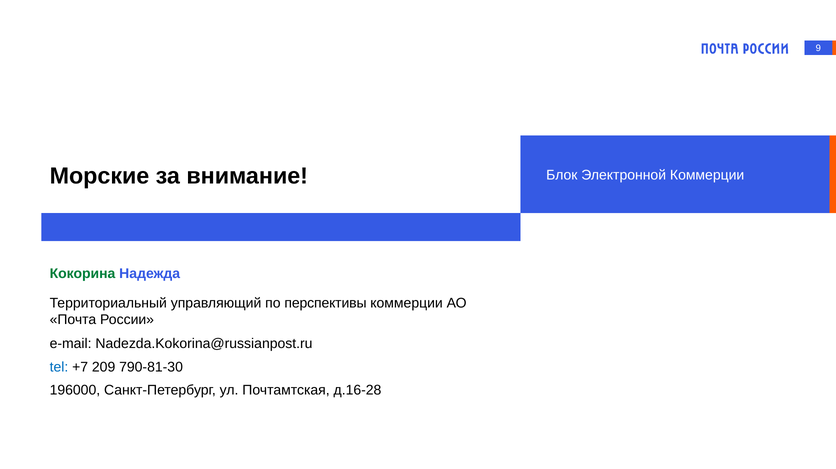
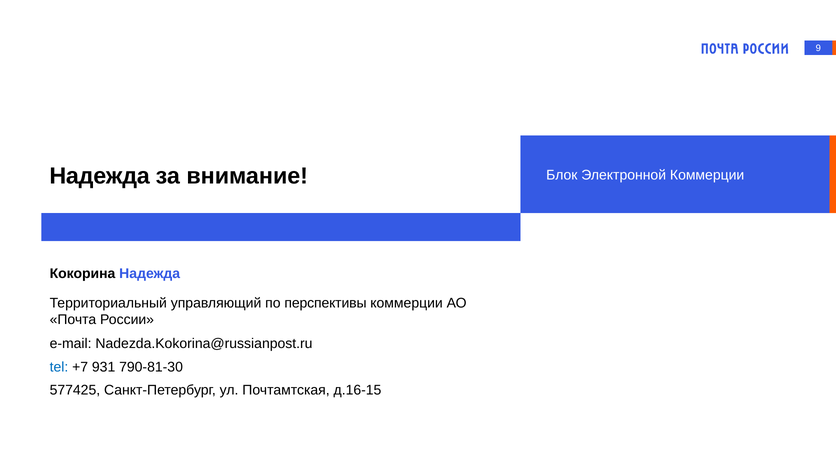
Морские at (99, 176): Морские -> Надежда
Кокорина colour: green -> black
209: 209 -> 931
196000: 196000 -> 577425
д.16-28: д.16-28 -> д.16-15
